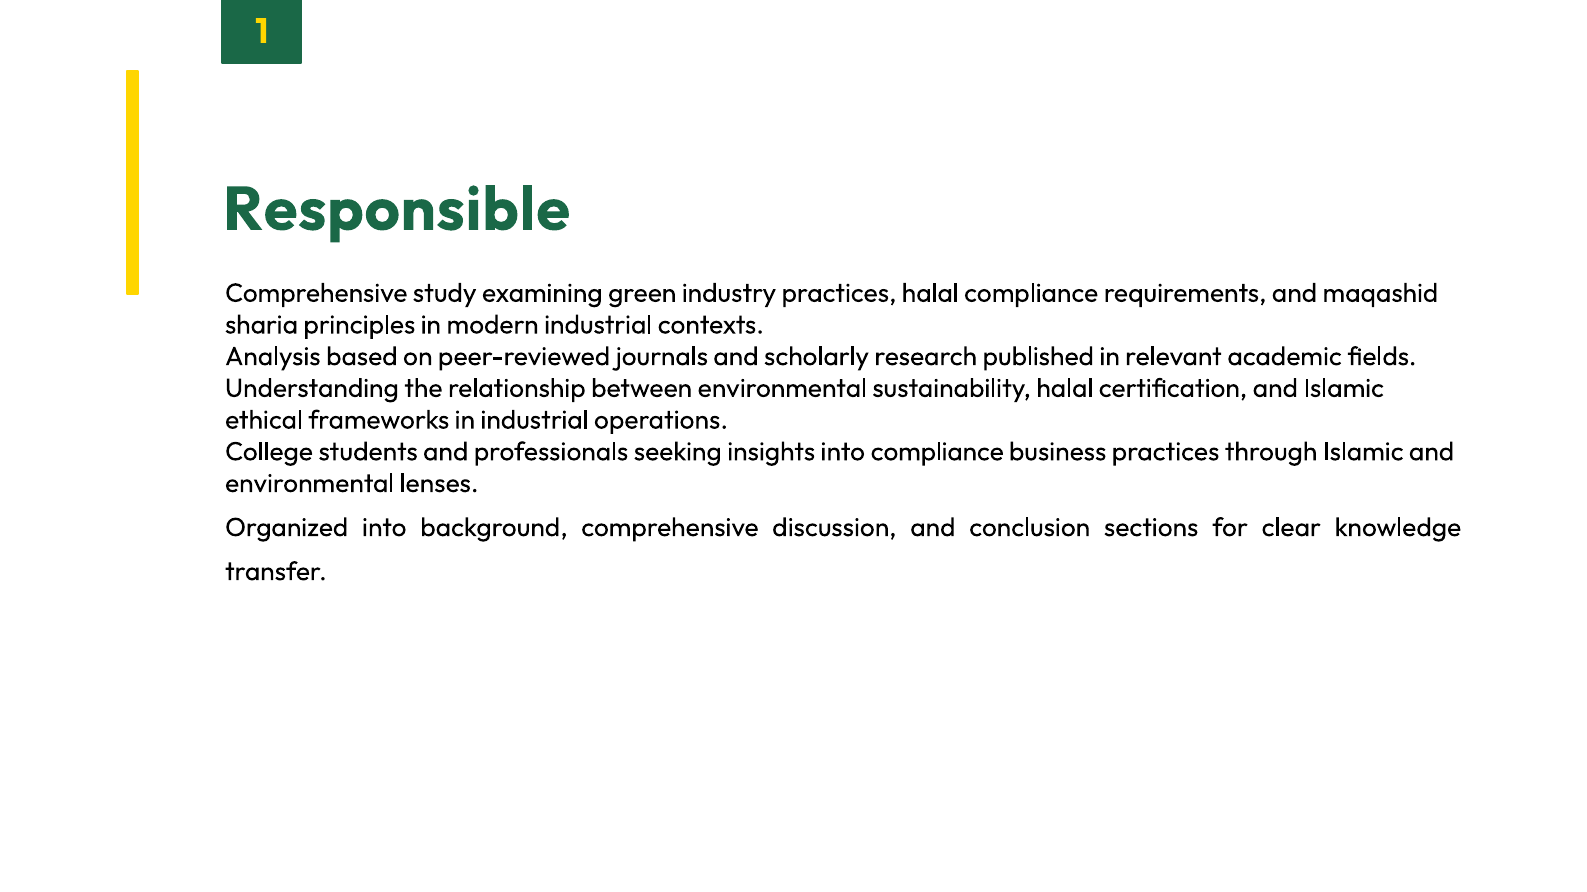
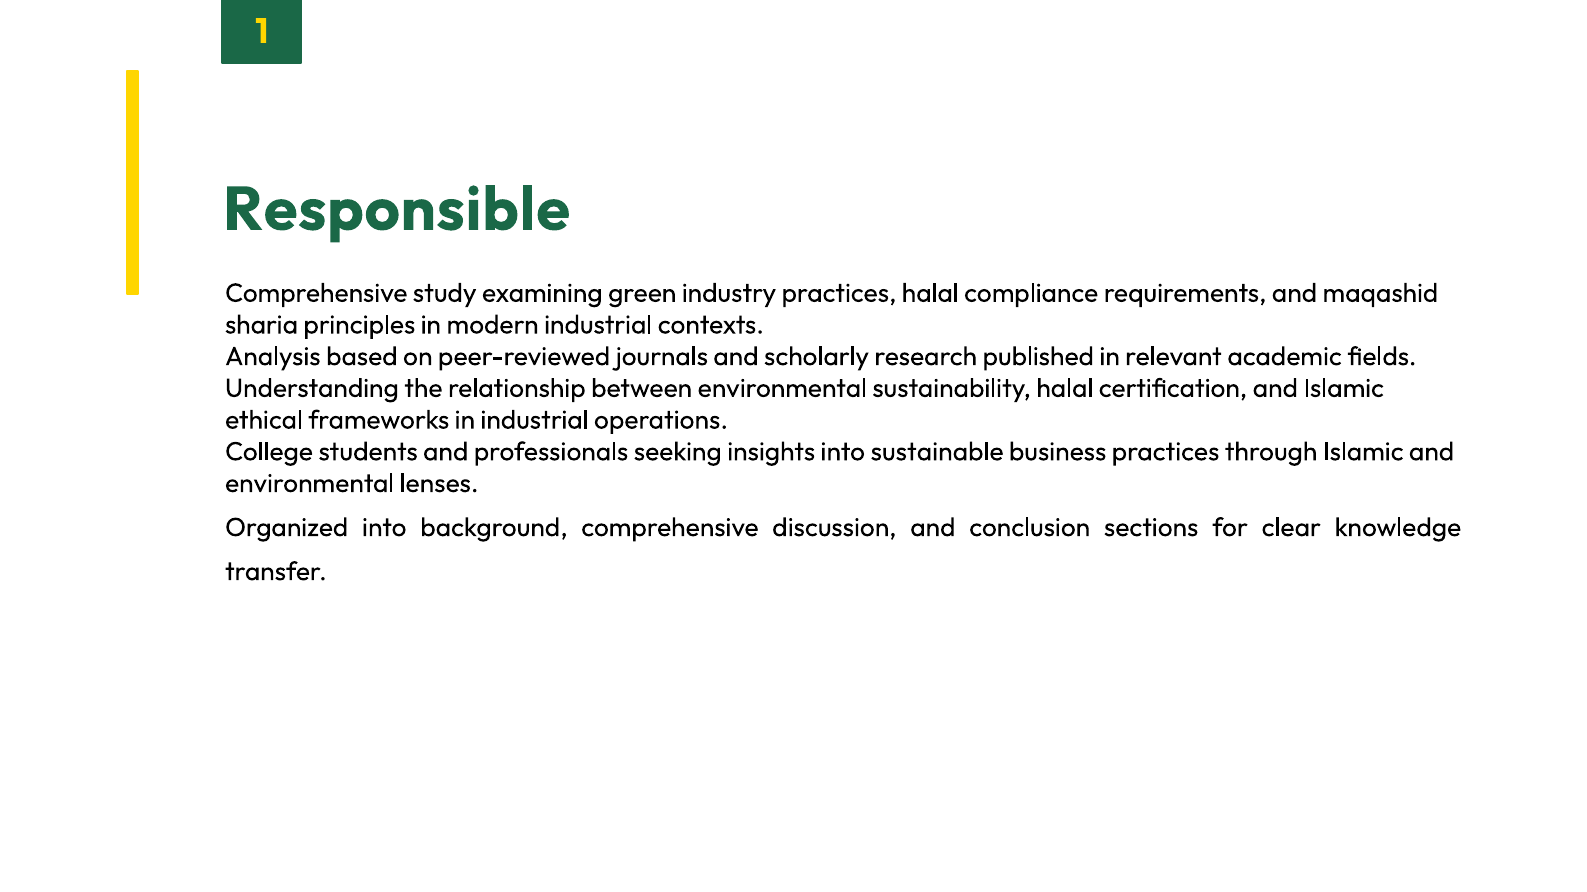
into compliance: compliance -> sustainable
